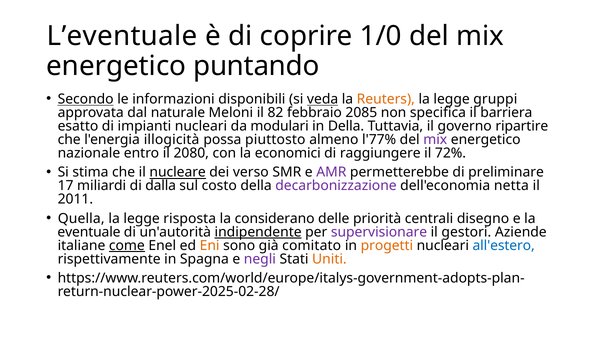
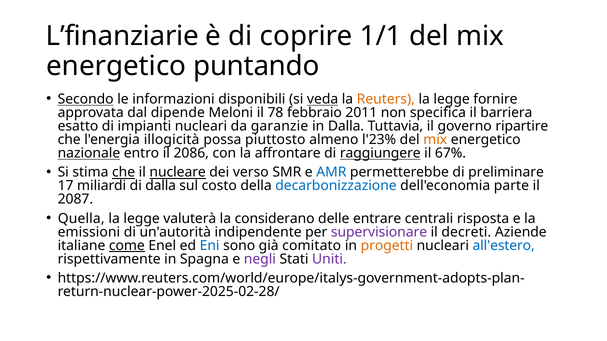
L’eventuale: L’eventuale -> L’finanziarie
1/0: 1/0 -> 1/1
gruppi: gruppi -> fornire
naturale: naturale -> dipende
82: 82 -> 78
2085: 2085 -> 2011
modulari: modulari -> garanzie
in Della: Della -> Dalla
l'77%: l'77% -> l'23%
mix at (435, 140) colour: purple -> orange
nazionale underline: none -> present
2080: 2080 -> 2086
economici: economici -> affrontare
raggiungere underline: none -> present
72%: 72% -> 67%
che at (124, 173) underline: none -> present
AMR colour: purple -> blue
decarbonizzazione colour: purple -> blue
netta: netta -> parte
2011: 2011 -> 2087
risposta: risposta -> valuterà
priorità: priorità -> entrare
disegno: disegno -> risposta
eventuale: eventuale -> emissioni
indipendente underline: present -> none
gestori: gestori -> decreti
Eni colour: orange -> blue
Uniti colour: orange -> purple
